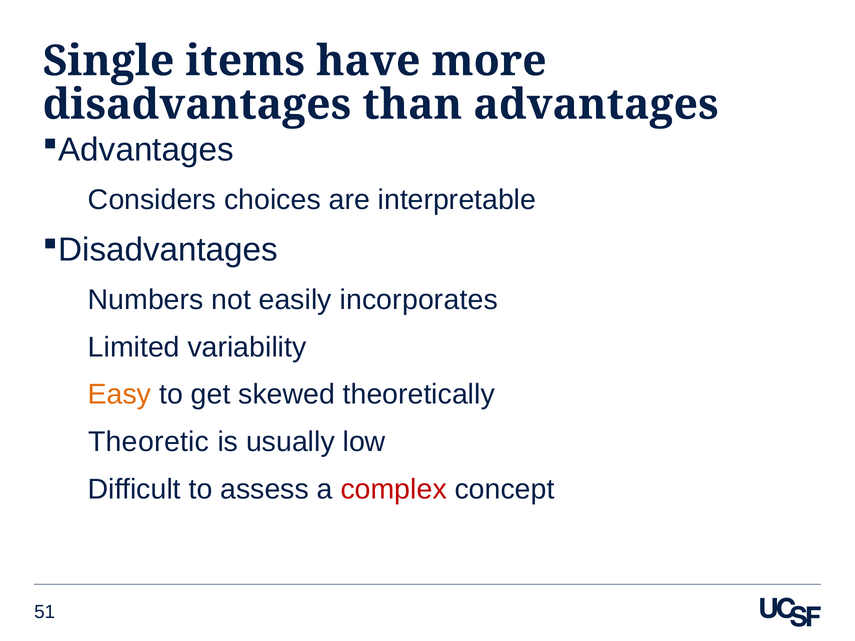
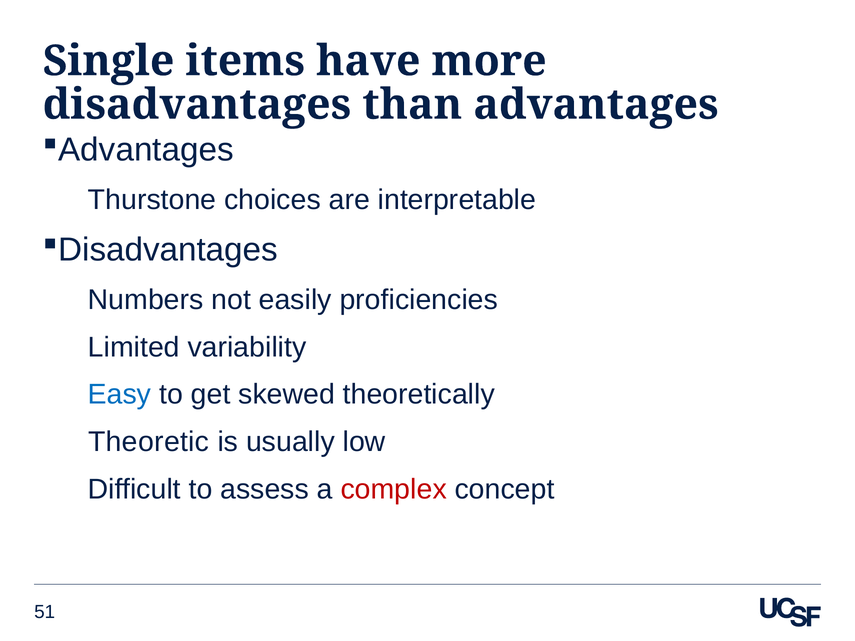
Considers: Considers -> Thurstone
incorporates: incorporates -> proficiencies
Easy colour: orange -> blue
